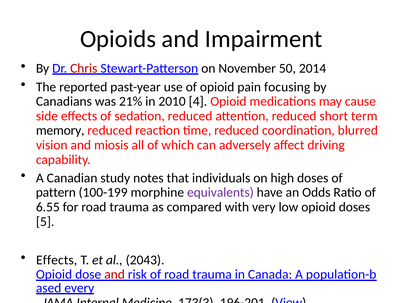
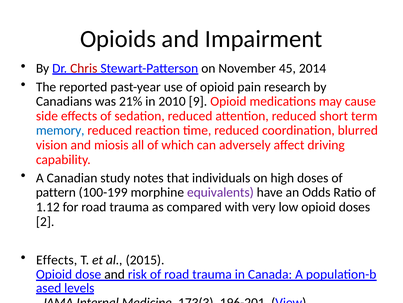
50: 50 -> 45
focusing: focusing -> research
4: 4 -> 9
memory colour: black -> blue
6.55: 6.55 -> 1.12
5: 5 -> 2
2043: 2043 -> 2015
and at (115, 274) colour: red -> black
every: every -> levels
